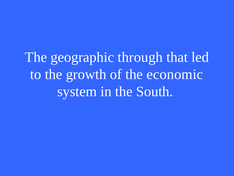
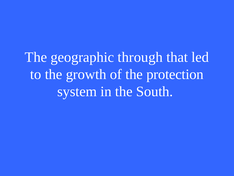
economic: economic -> protection
